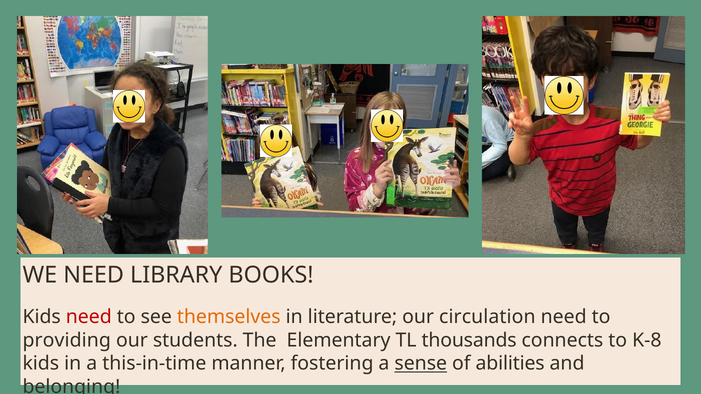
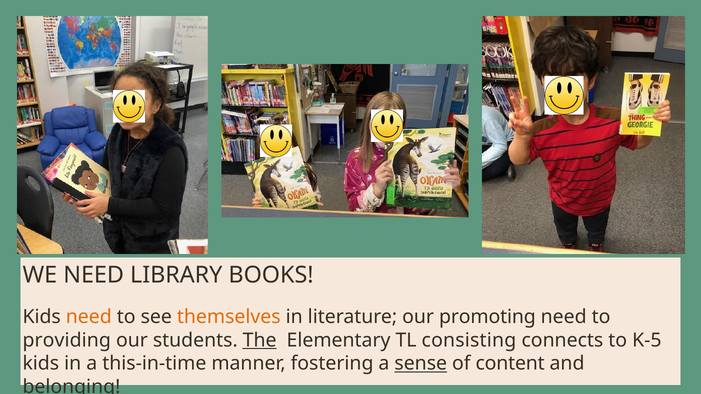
need at (89, 317) colour: red -> orange
circulation: circulation -> promoting
The underline: none -> present
thousands: thousands -> consisting
K-8: K-8 -> K-5
abilities: abilities -> content
